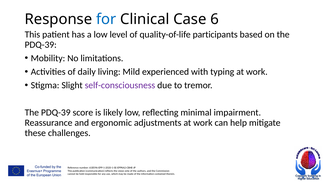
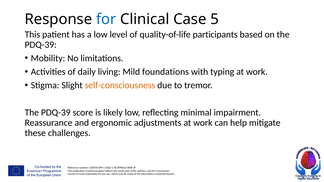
6: 6 -> 5
experienced: experienced -> foundations
self-consciousness colour: purple -> orange
